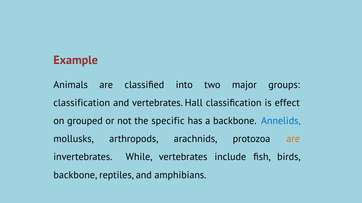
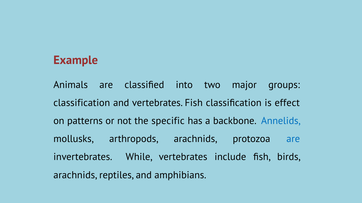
vertebrates Hall: Hall -> Fish
grouped: grouped -> patterns
are at (293, 139) colour: orange -> blue
backbone at (75, 175): backbone -> arachnids
